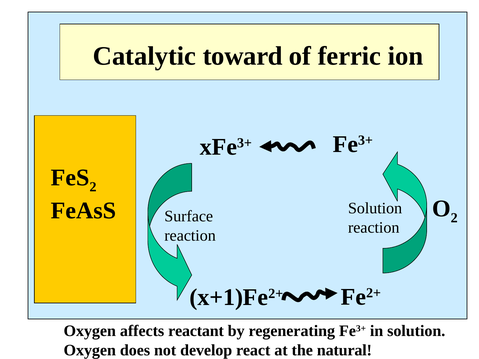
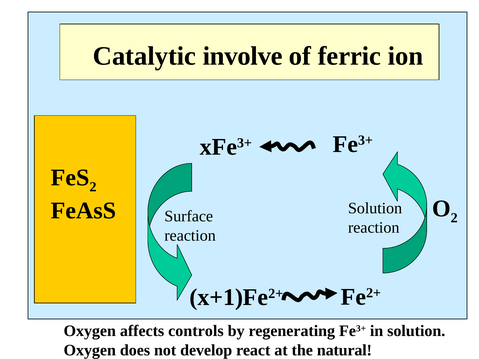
toward: toward -> involve
reactant: reactant -> controls
